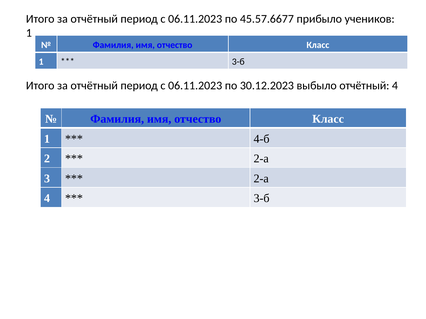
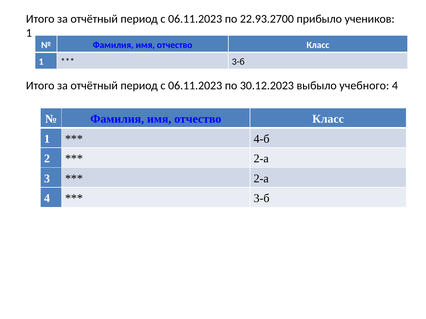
45.57.6677: 45.57.6677 -> 22.93.2700
выбыло отчётный: отчётный -> учебного
